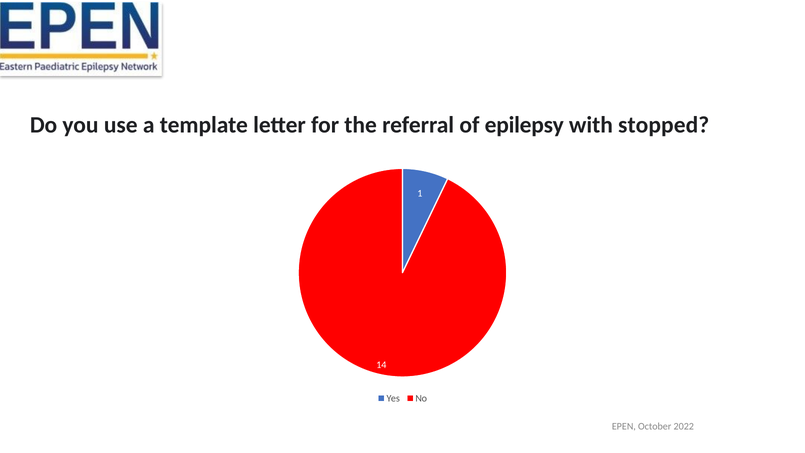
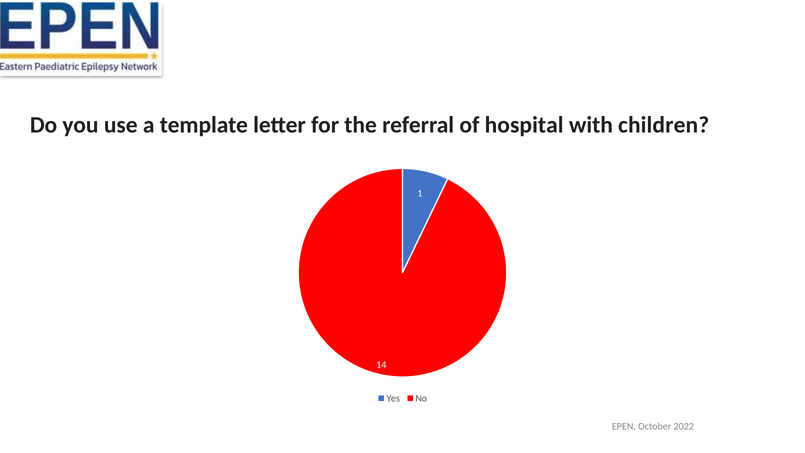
epilepsy: epilepsy -> hospital
stopped: stopped -> children
